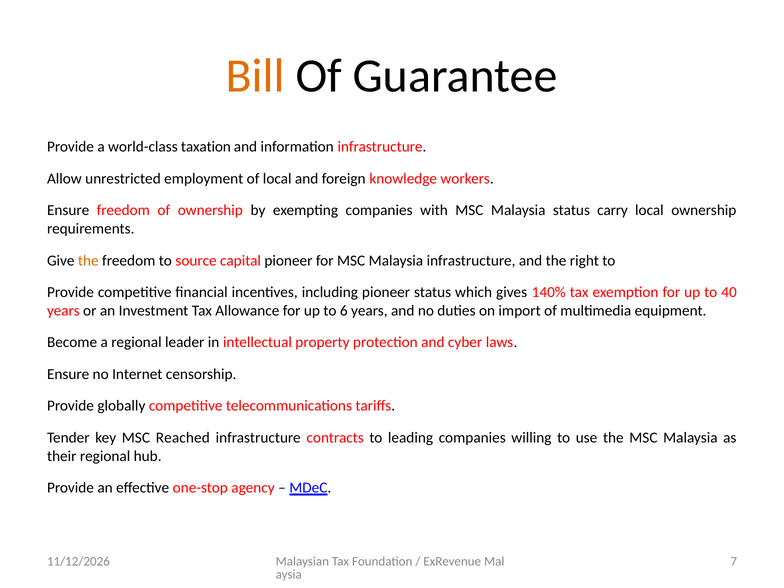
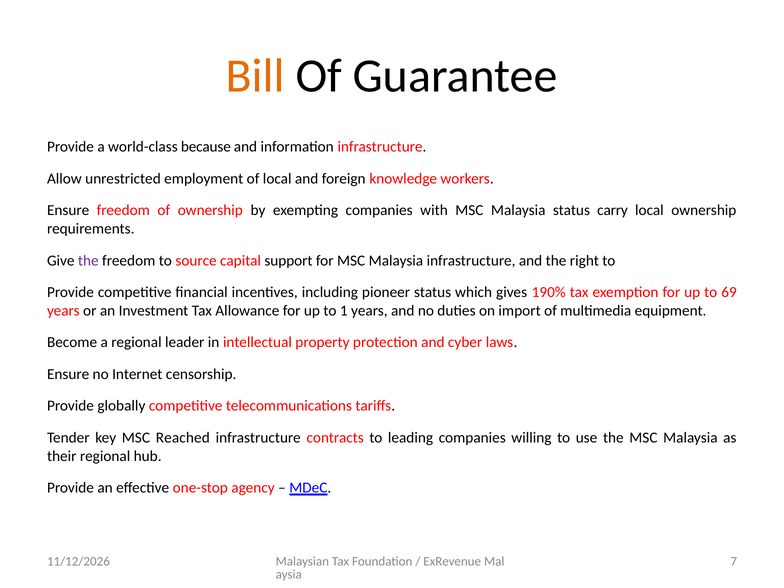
taxation: taxation -> because
the at (88, 260) colour: orange -> purple
capital pioneer: pioneer -> support
140%: 140% -> 190%
40: 40 -> 69
6: 6 -> 1
